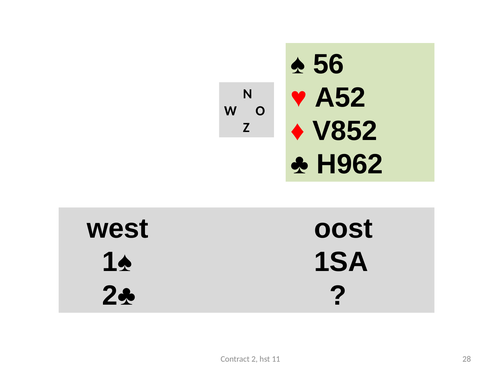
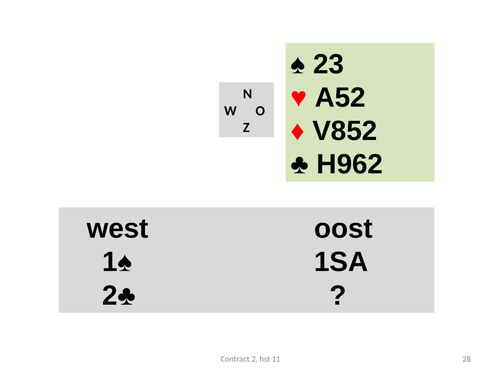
56: 56 -> 23
